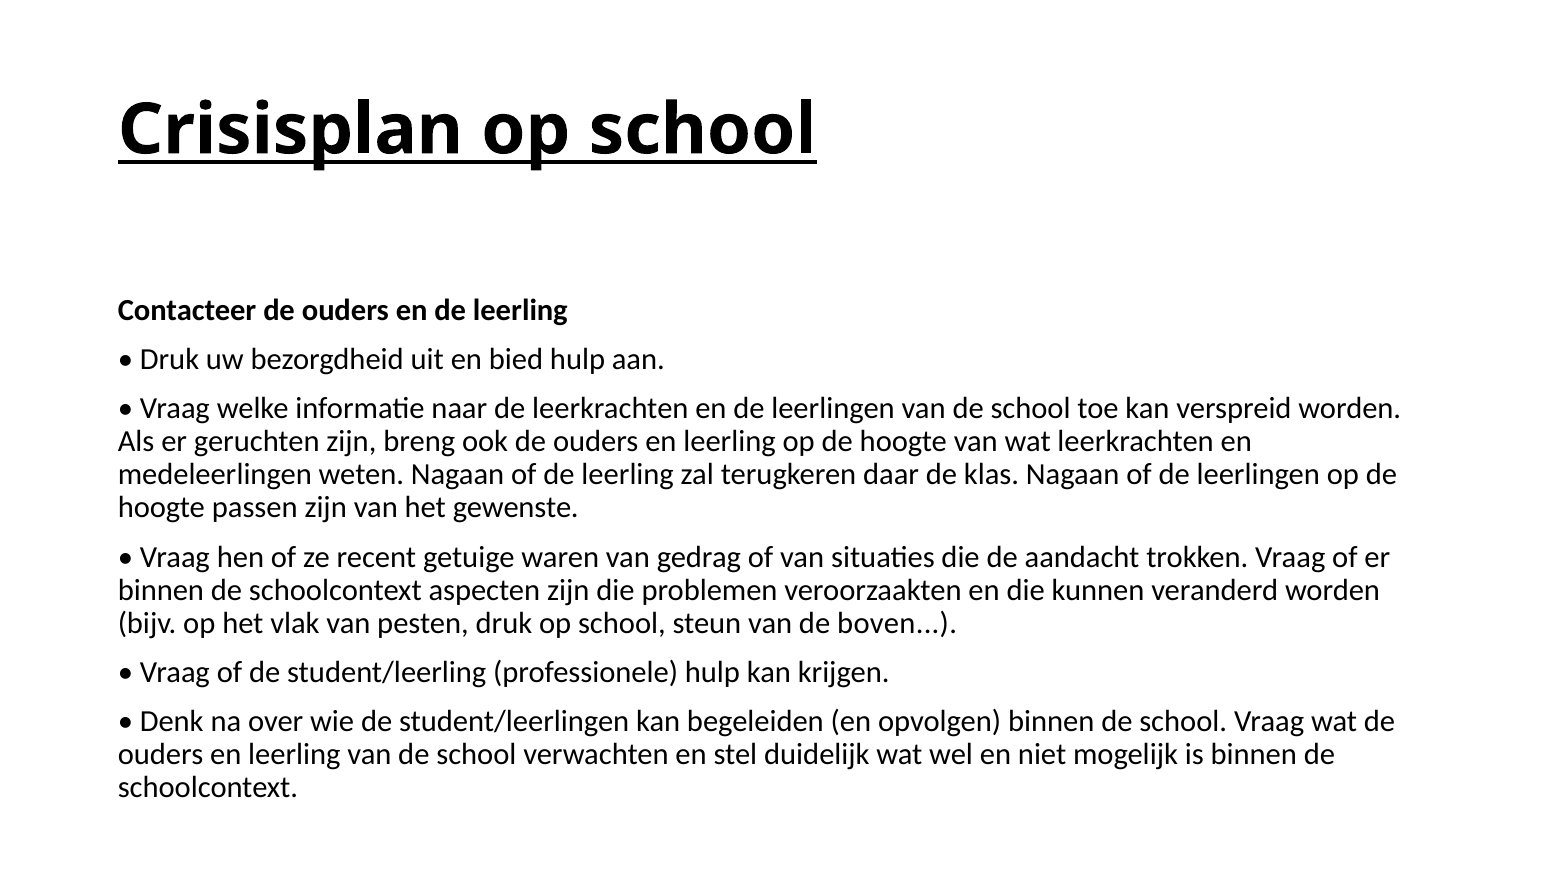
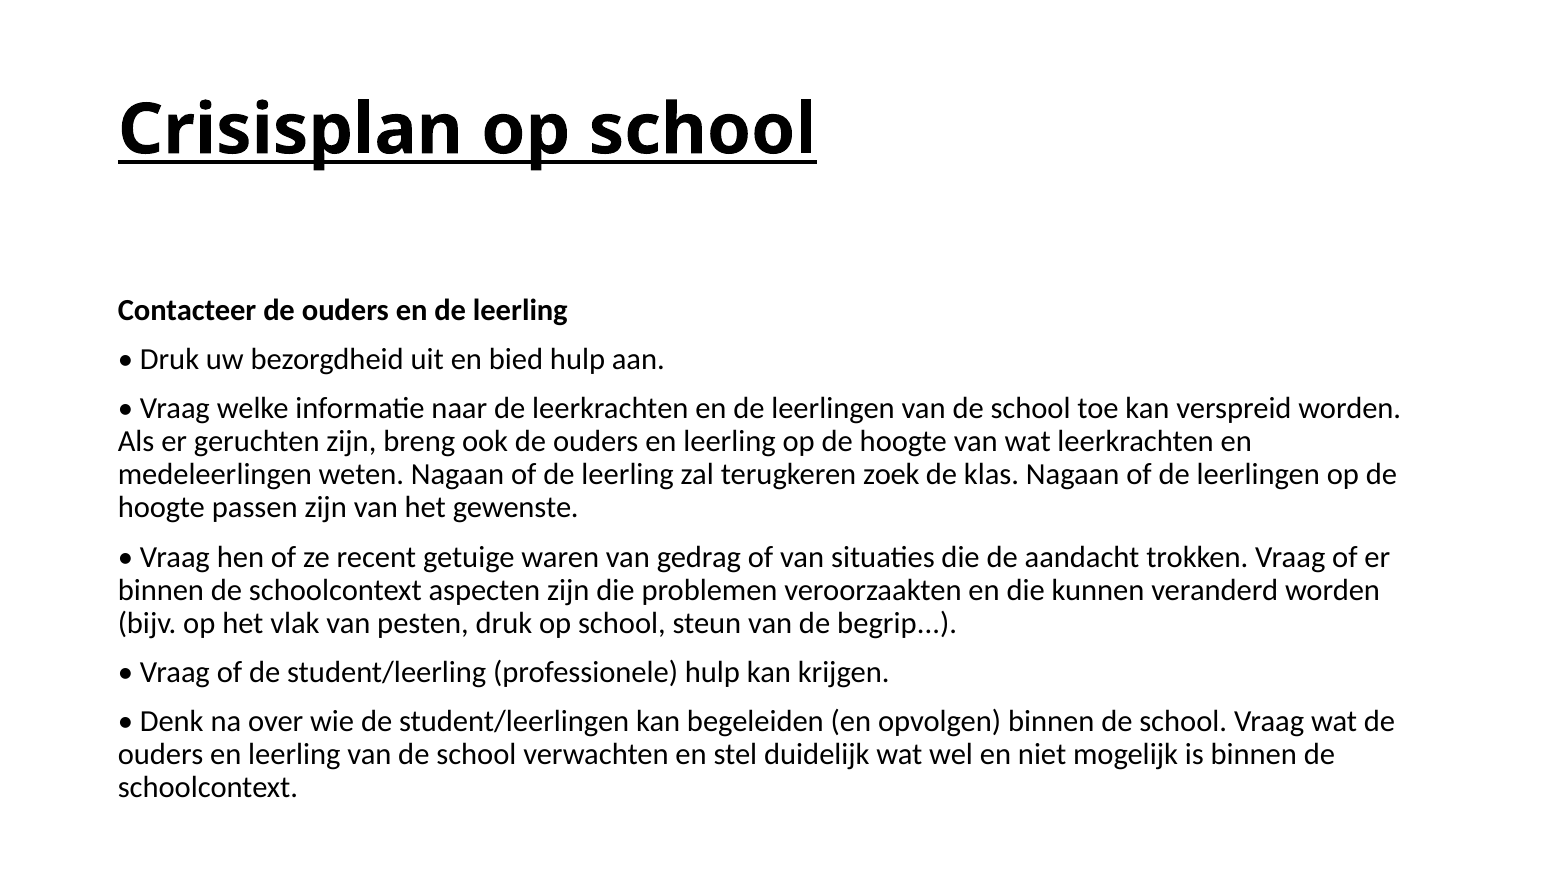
daar: daar -> zoek
boven: boven -> begrip
